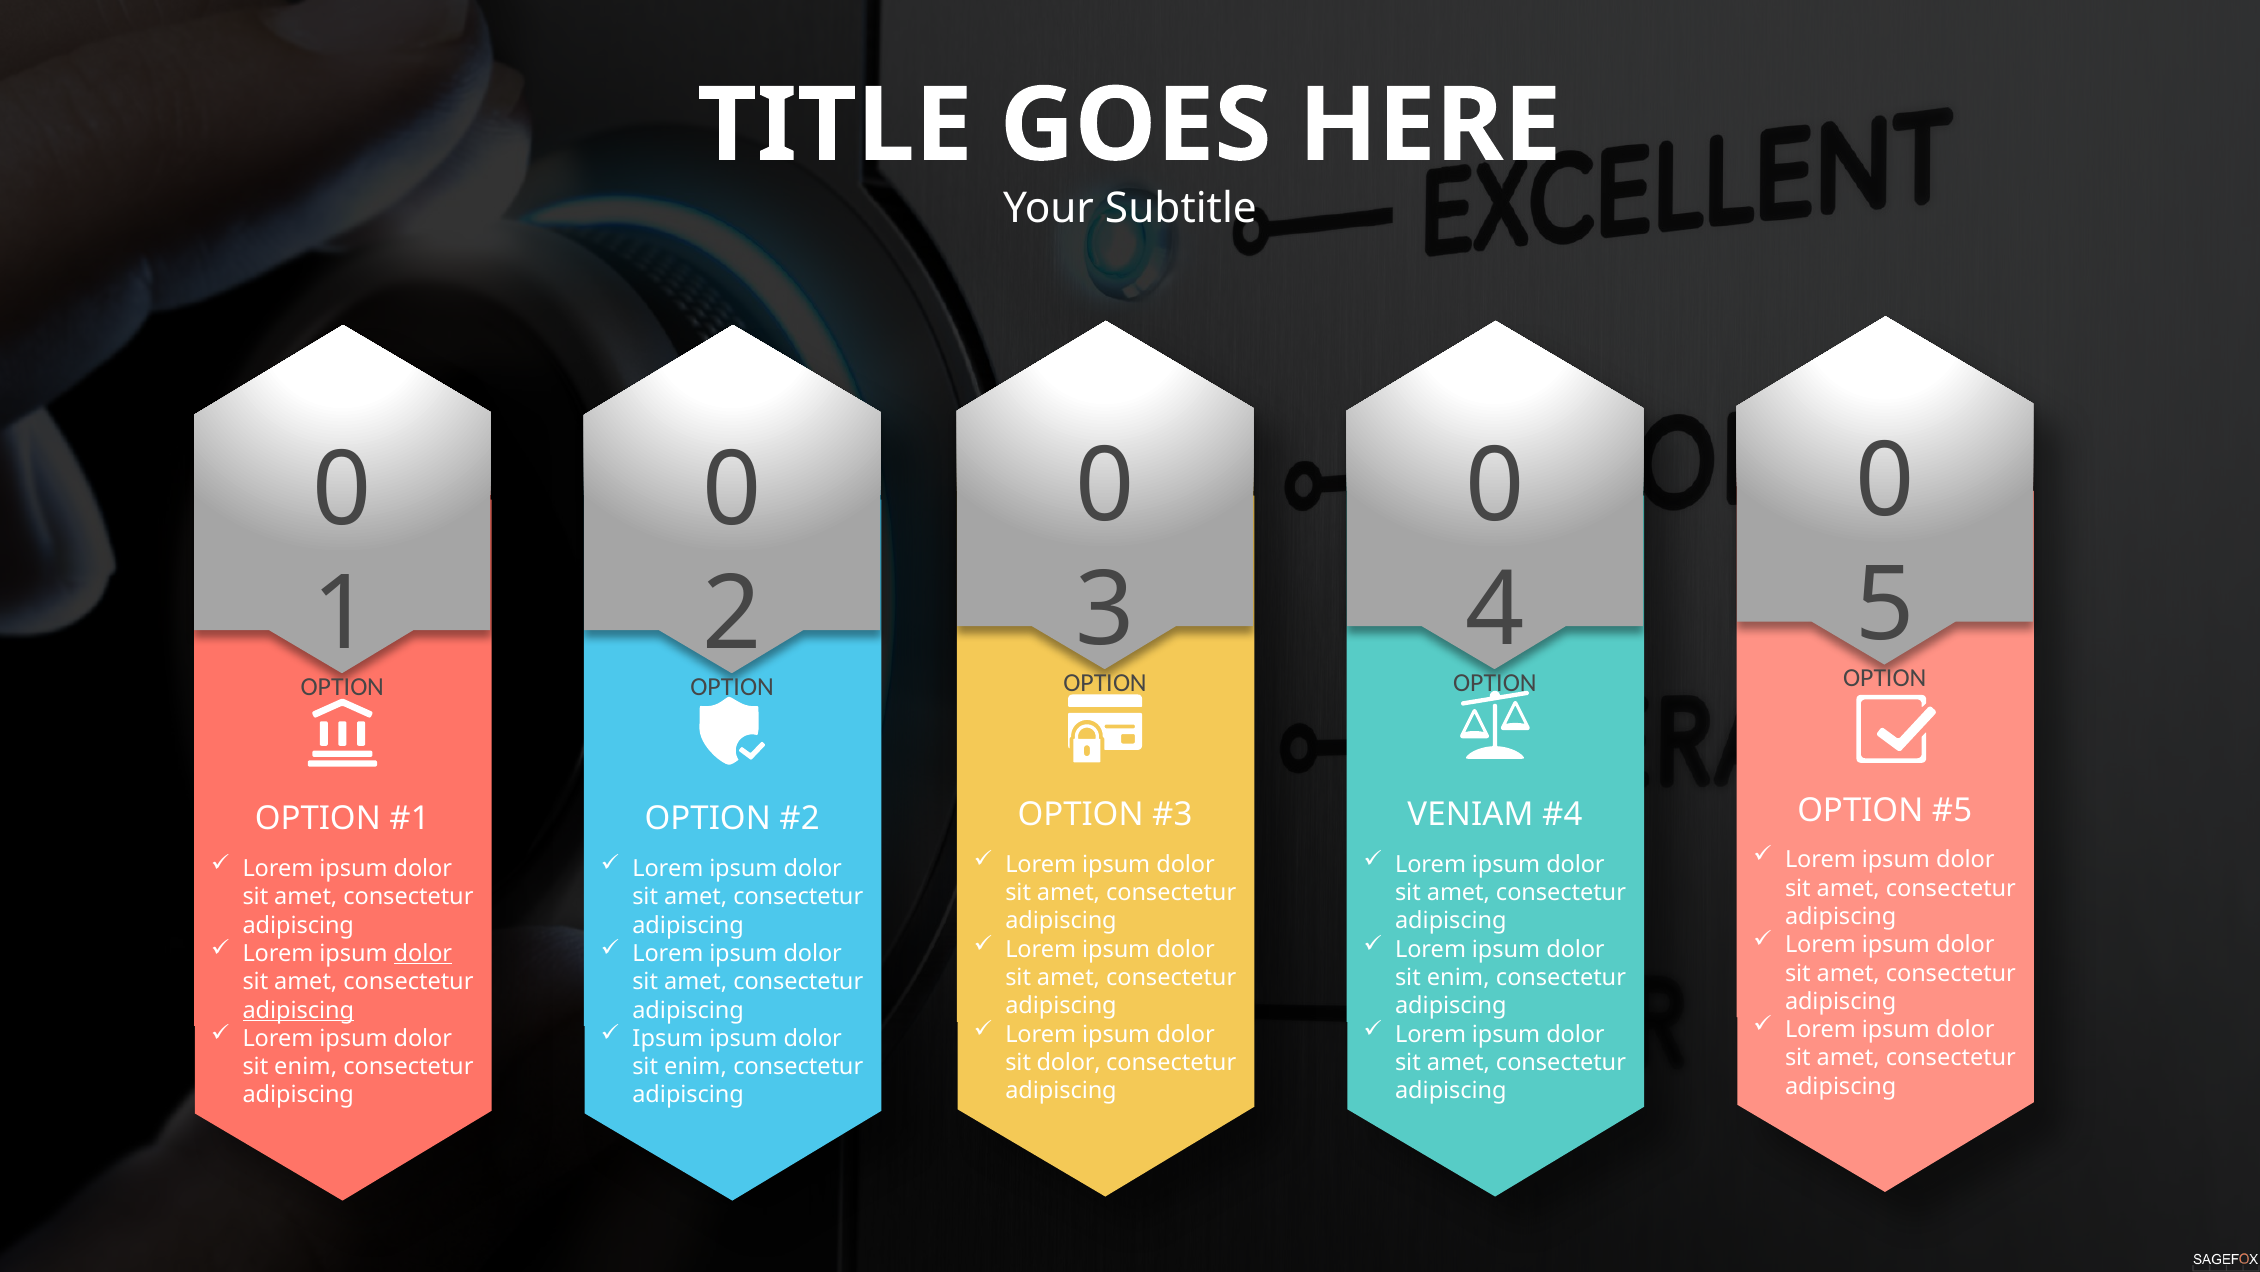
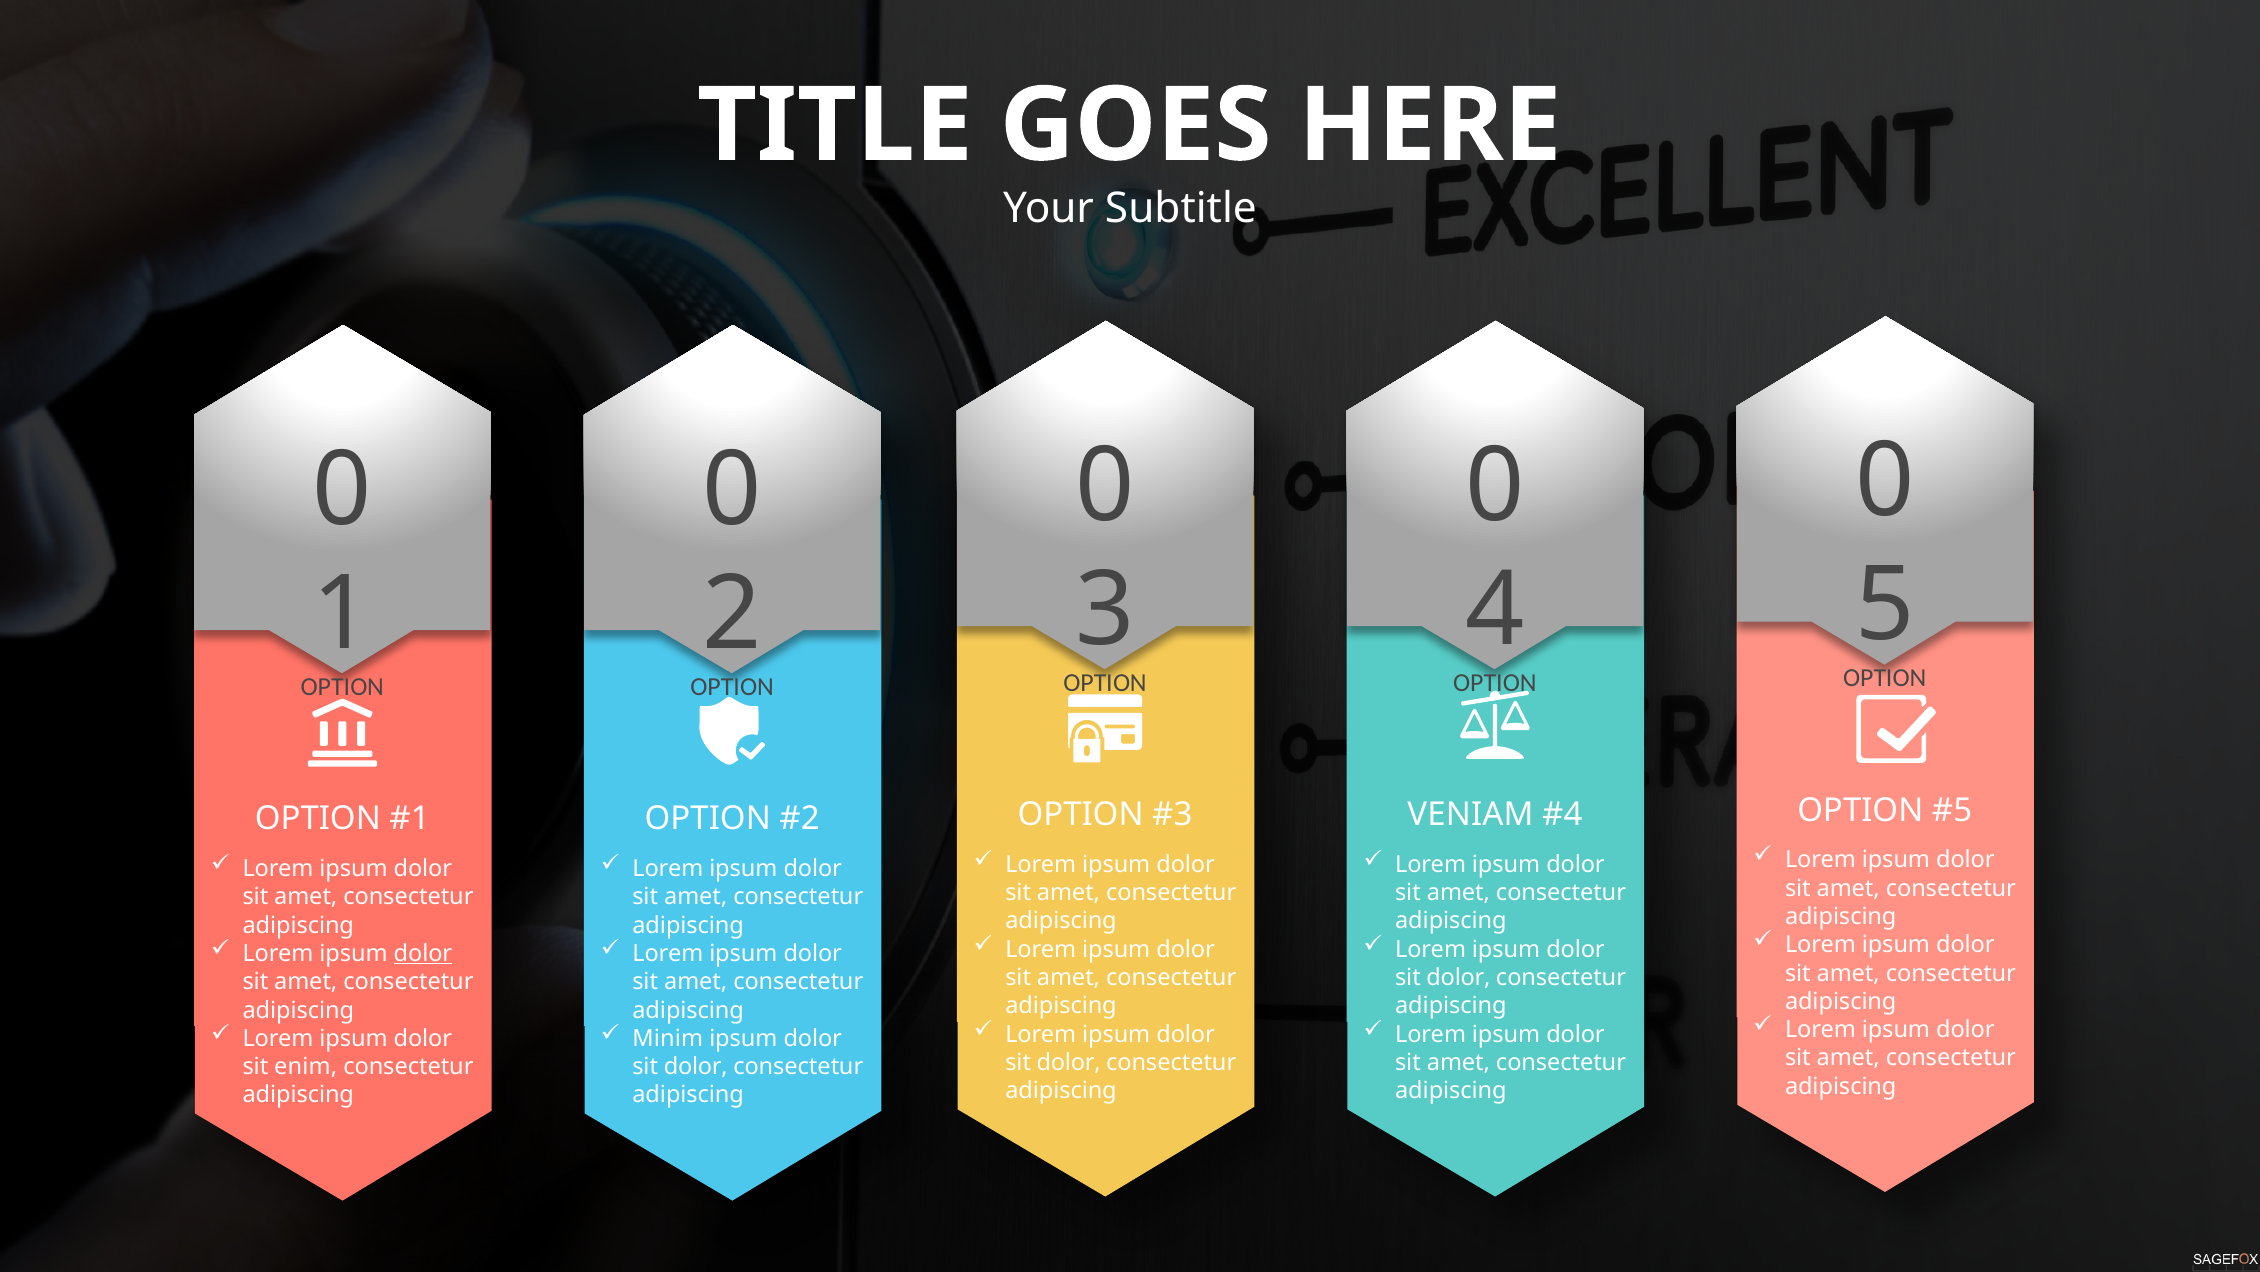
enim at (1458, 977): enim -> dolor
adipiscing at (298, 1010) underline: present -> none
Ipsum at (668, 1038): Ipsum -> Minim
enim at (696, 1066): enim -> dolor
